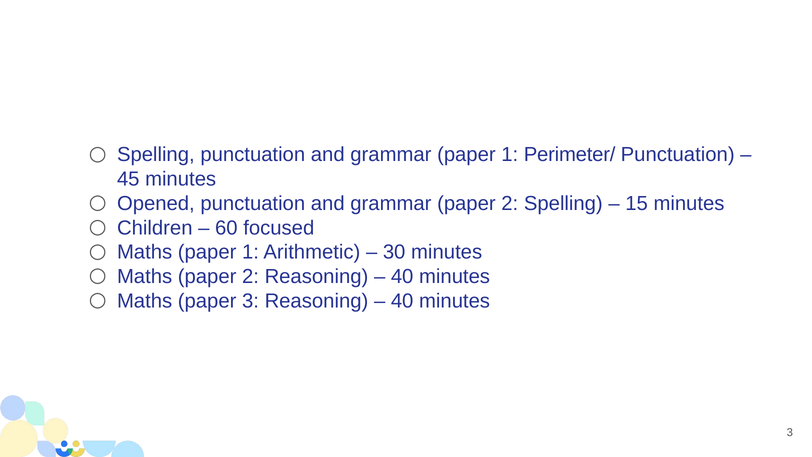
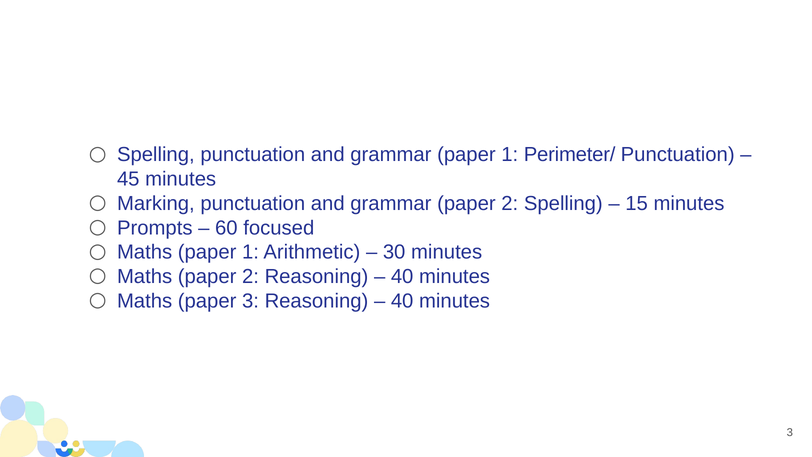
Opened: Opened -> Marking
Children: Children -> Prompts
